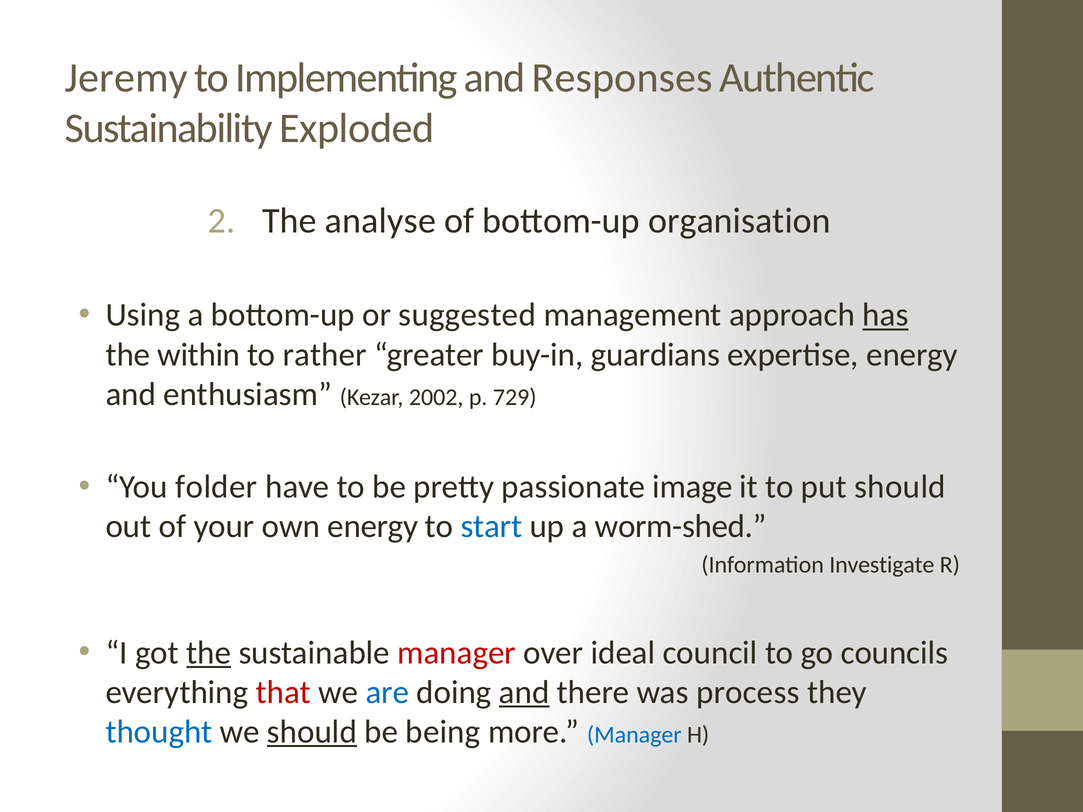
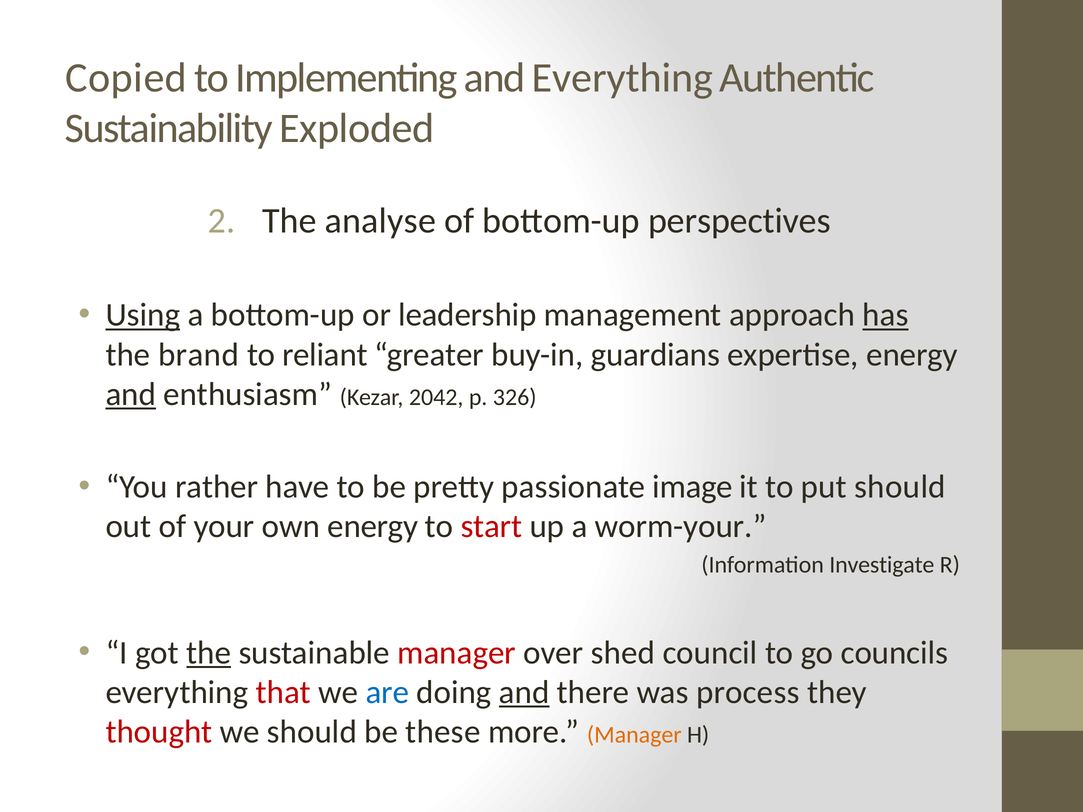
Jeremy: Jeremy -> Copied
and Responses: Responses -> Everything
organisation: organisation -> perspectives
Using underline: none -> present
suggested: suggested -> leadership
within: within -> brand
rather: rather -> reliant
and at (131, 394) underline: none -> present
2002: 2002 -> 2042
729: 729 -> 326
folder: folder -> rather
start colour: blue -> red
worm-shed: worm-shed -> worm-your
ideal: ideal -> shed
thought colour: blue -> red
should at (312, 732) underline: present -> none
being: being -> these
Manager at (634, 735) colour: blue -> orange
